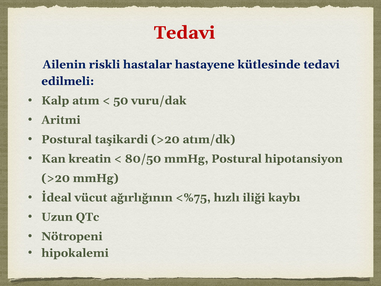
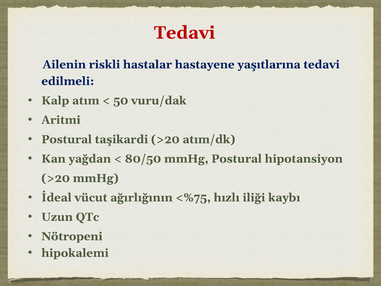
kütlesinde: kütlesinde -> yaşıtlarına
kreatin: kreatin -> yağdan
